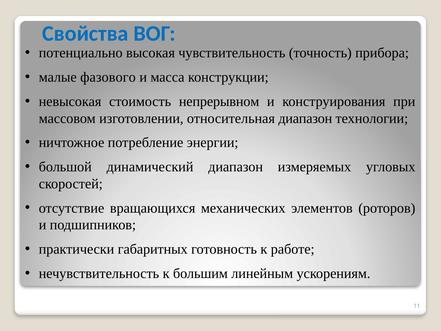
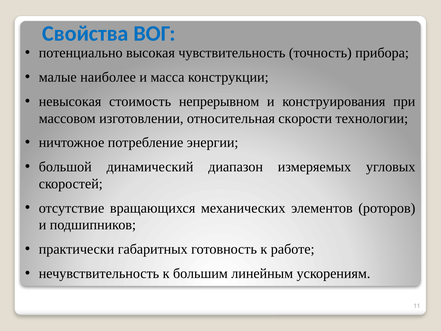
фазового: фазового -> наиболее
относительная диапазон: диапазон -> скорости
